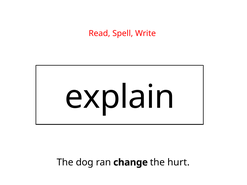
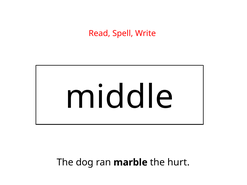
explain: explain -> middle
change: change -> marble
